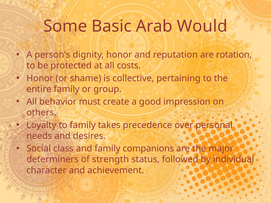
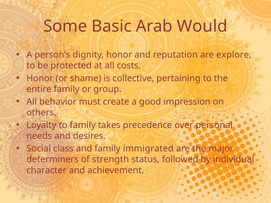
rotation: rotation -> explore
companions: companions -> immigrated
